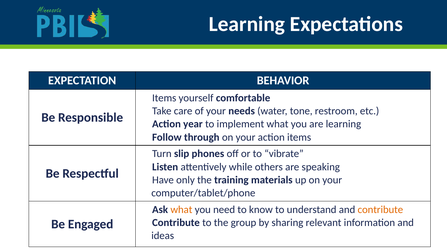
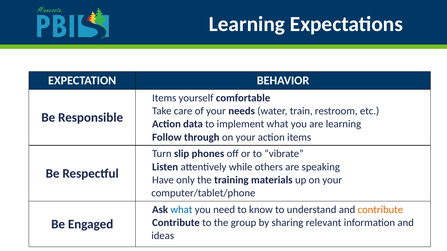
tone: tone -> train
year: year -> data
what at (181, 210) colour: orange -> blue
